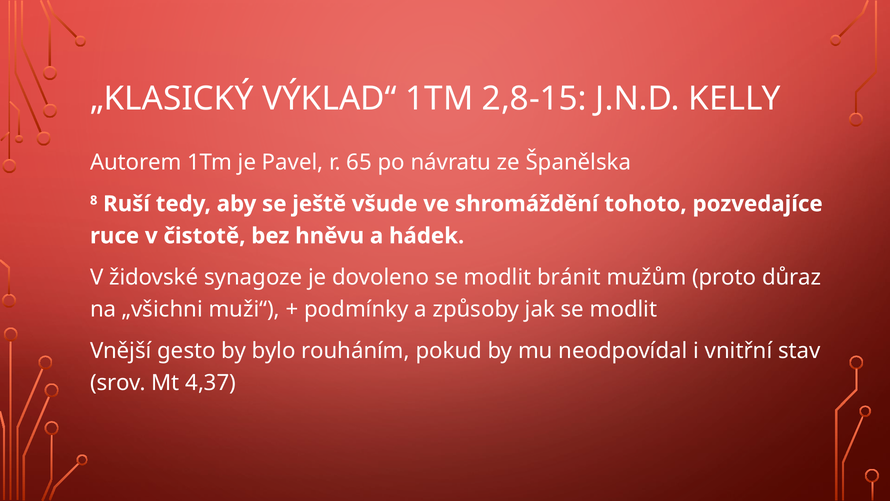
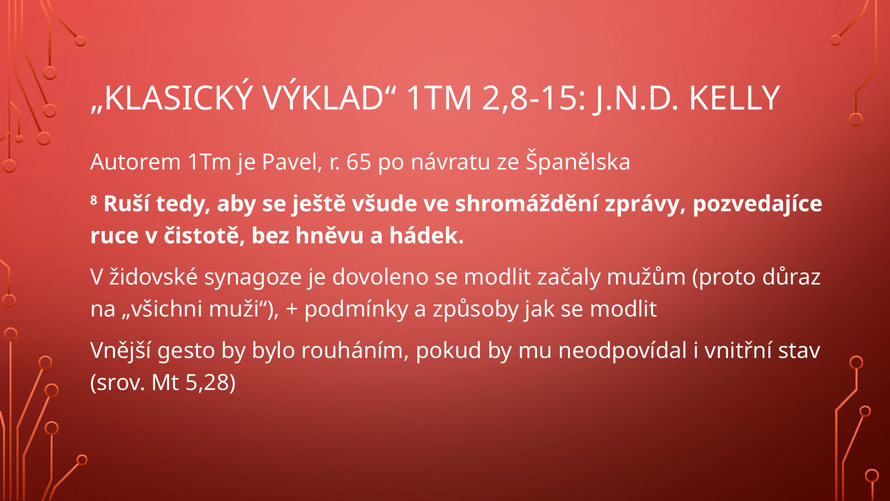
tohoto: tohoto -> zprávy
bránit: bránit -> začaly
4,37: 4,37 -> 5,28
